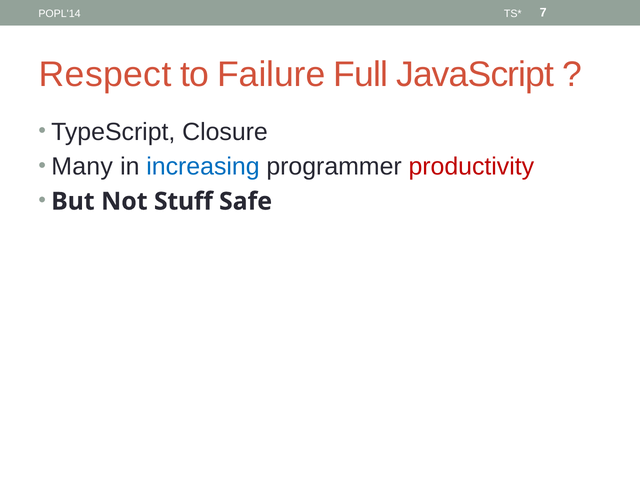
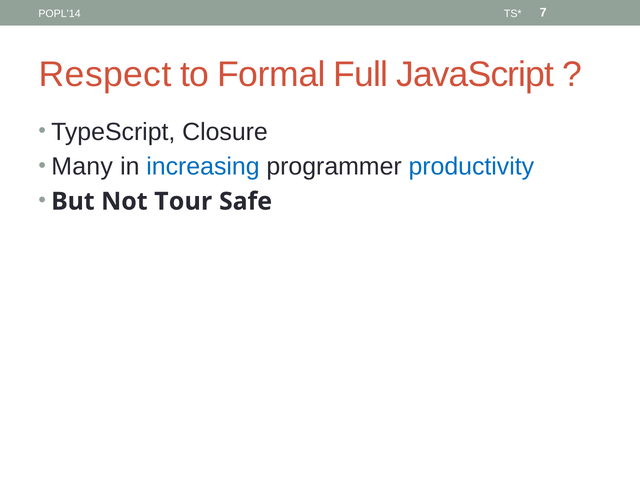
Failure: Failure -> Formal
productivity colour: red -> blue
Stuff: Stuff -> Tour
